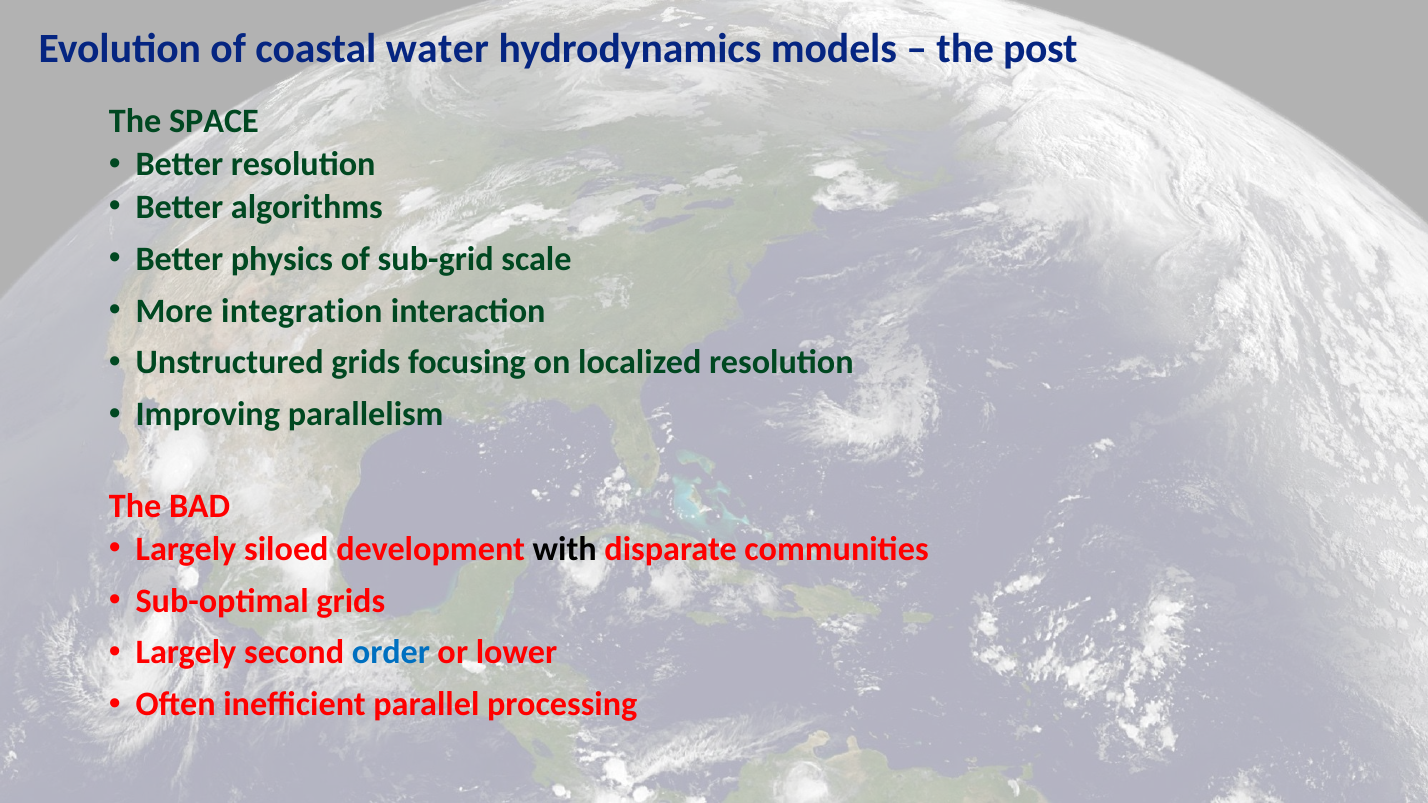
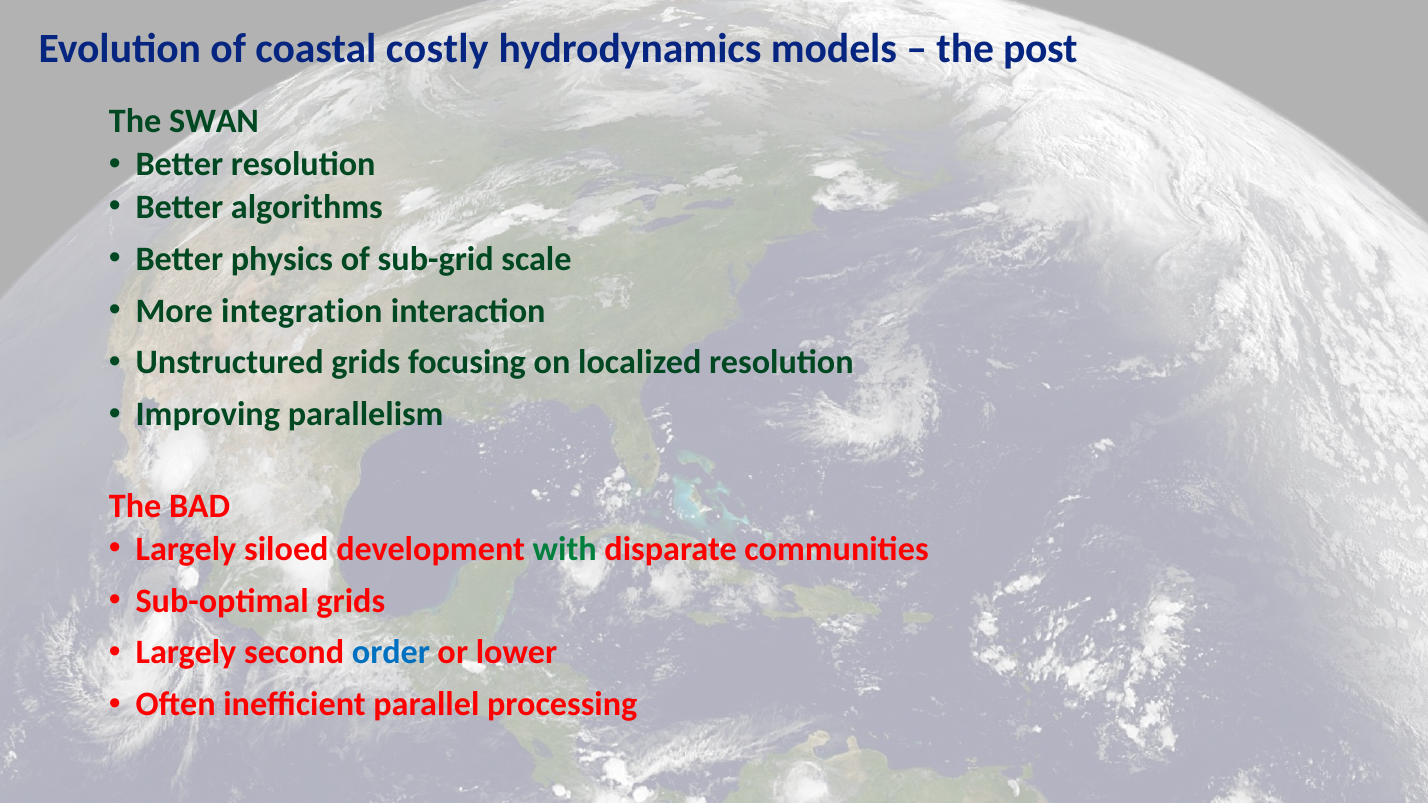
water: water -> costly
SPACE: SPACE -> SWAN
with colour: black -> green
